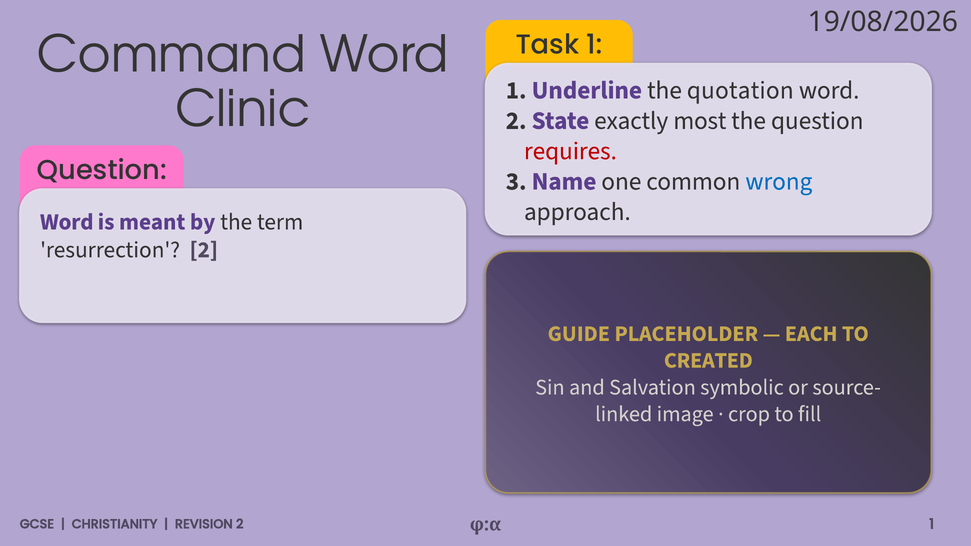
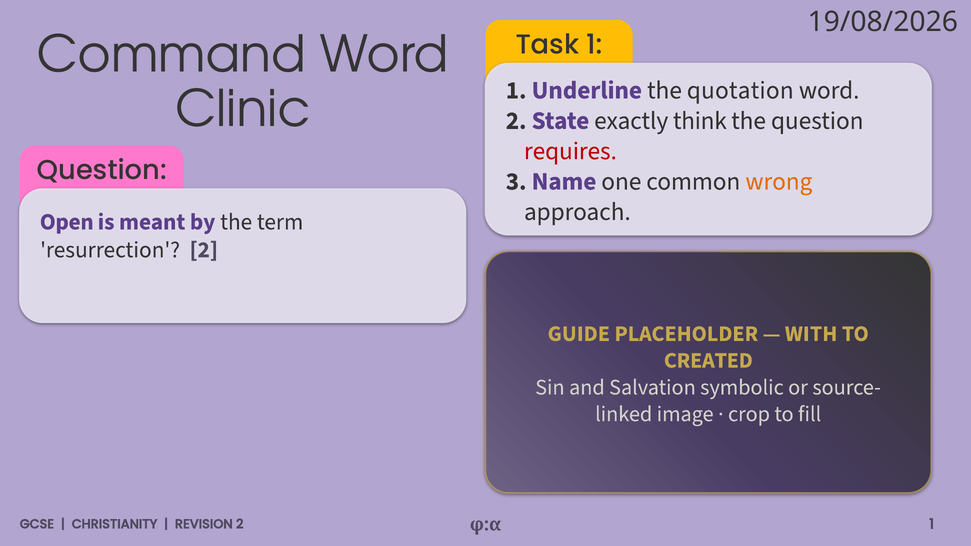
most: most -> think
wrong colour: blue -> orange
Word at (67, 222): Word -> Open
EACH: EACH -> WITH
